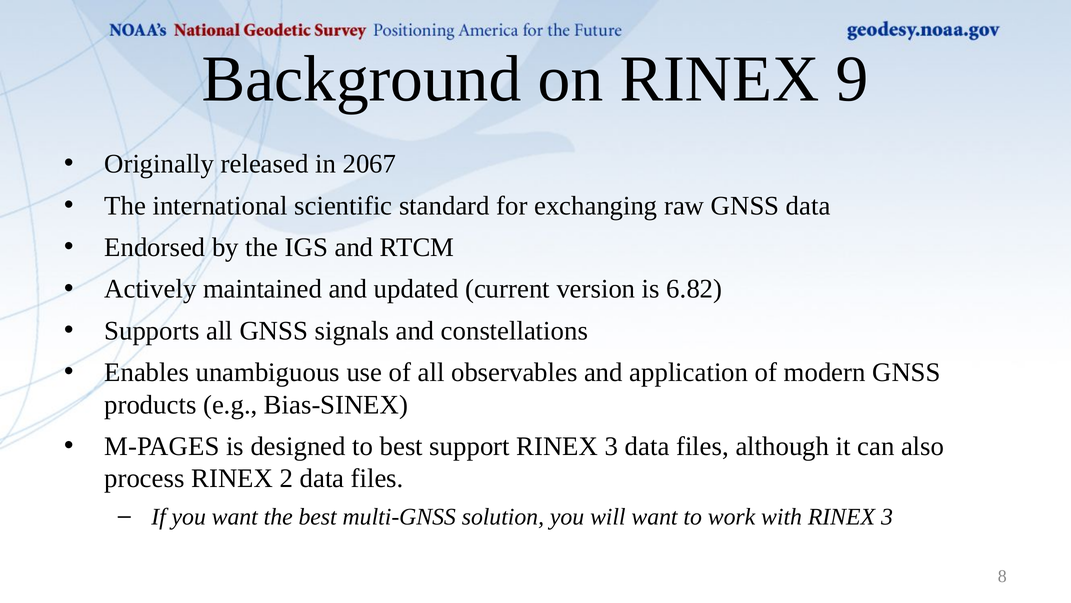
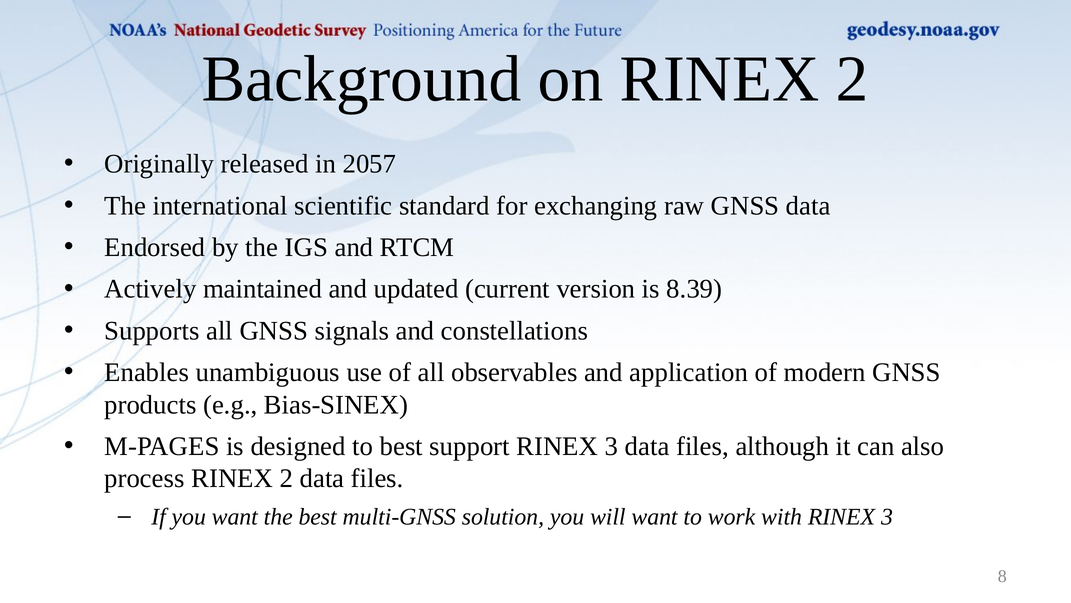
on RINEX 9: 9 -> 2
2067: 2067 -> 2057
6.82: 6.82 -> 8.39
